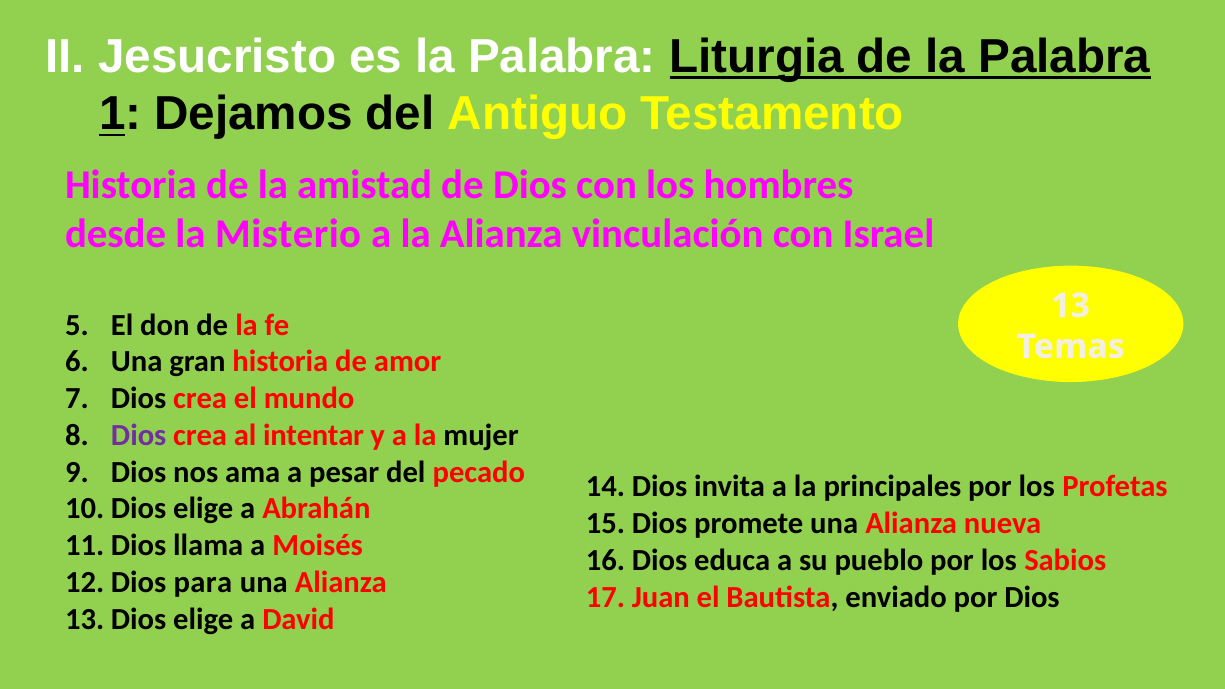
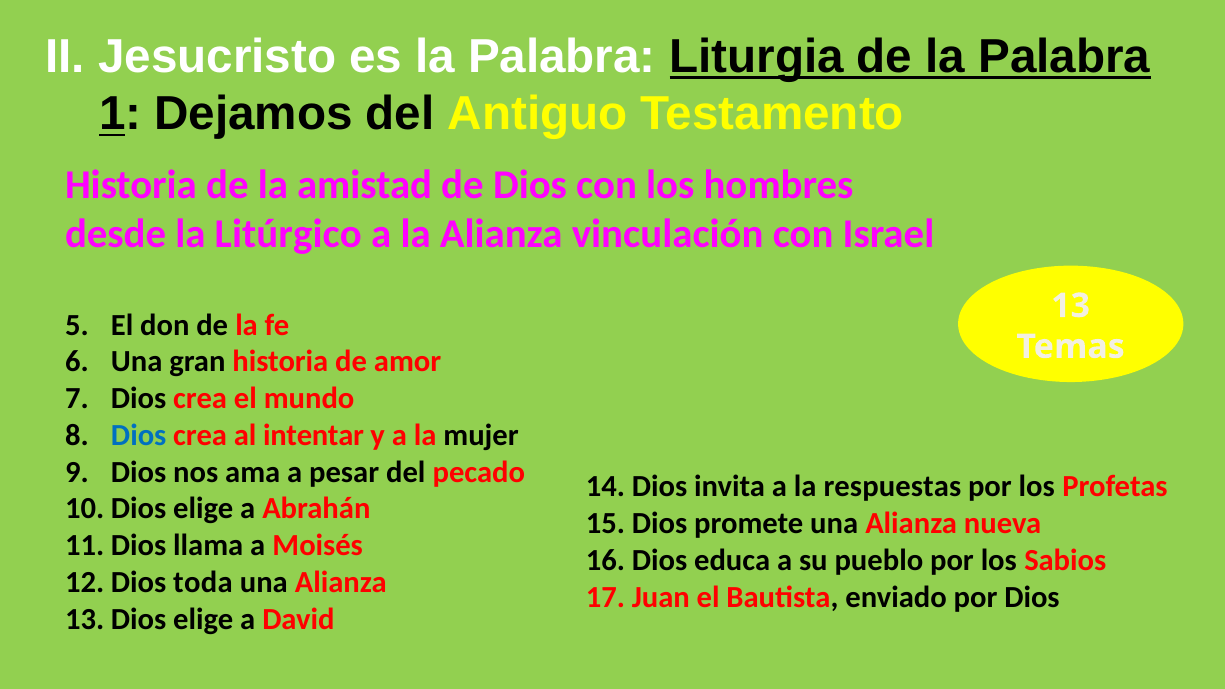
Misterio: Misterio -> Litúrgico
Dios at (139, 435) colour: purple -> blue
principales: principales -> respuestas
para: para -> toda
